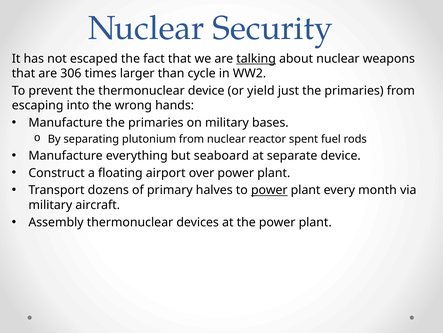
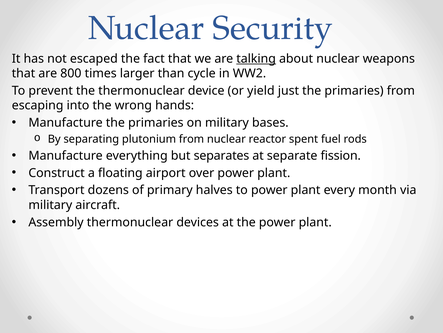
306: 306 -> 800
seaboard: seaboard -> separates
separate device: device -> fission
power at (269, 190) underline: present -> none
